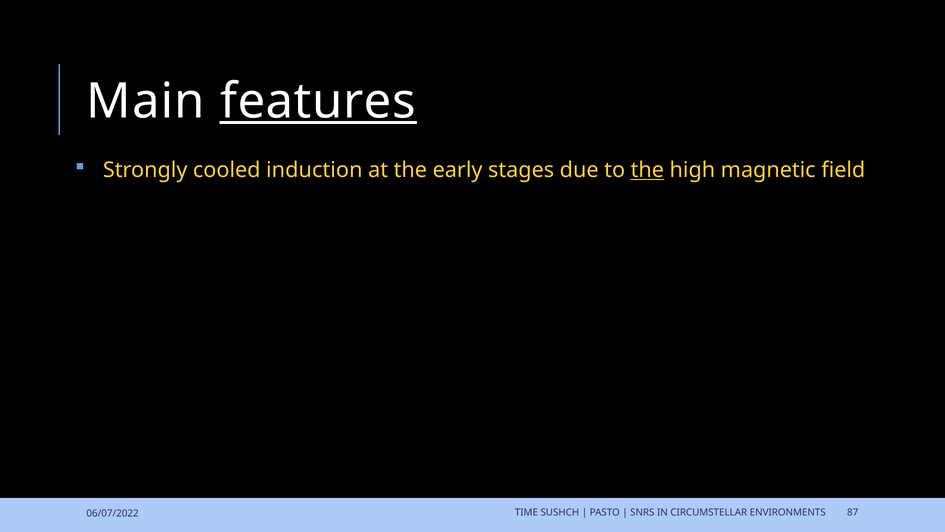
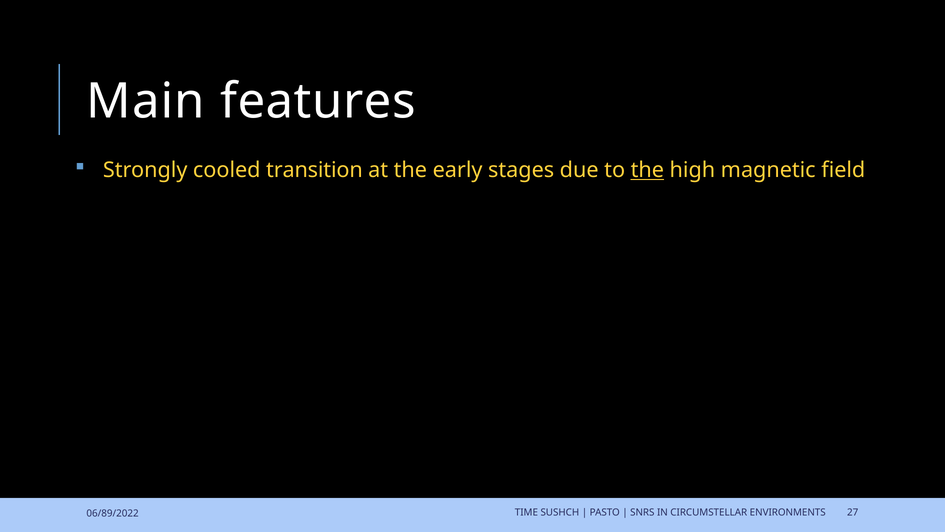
features underline: present -> none
induction: induction -> transition
87: 87 -> 27
06/07/2022: 06/07/2022 -> 06/89/2022
